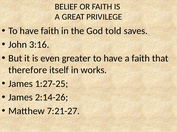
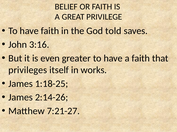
therefore: therefore -> privileges
1:27-25: 1:27-25 -> 1:18-25
